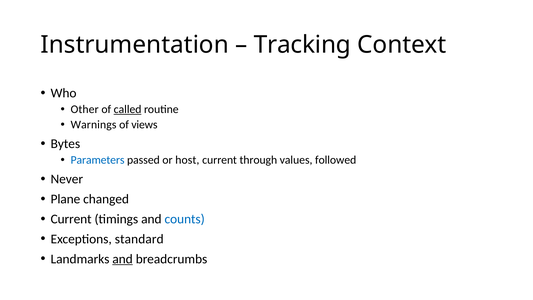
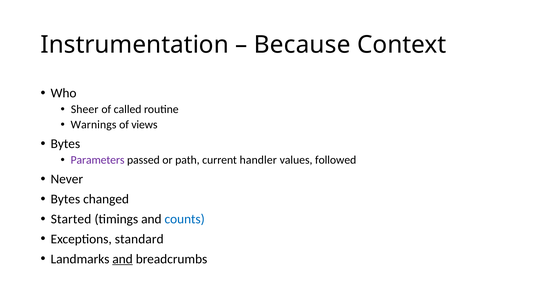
Tracking: Tracking -> Because
Other: Other -> Sheer
called underline: present -> none
Parameters colour: blue -> purple
host: host -> path
through: through -> handler
Plane at (65, 199): Plane -> Bytes
Current at (71, 219): Current -> Started
